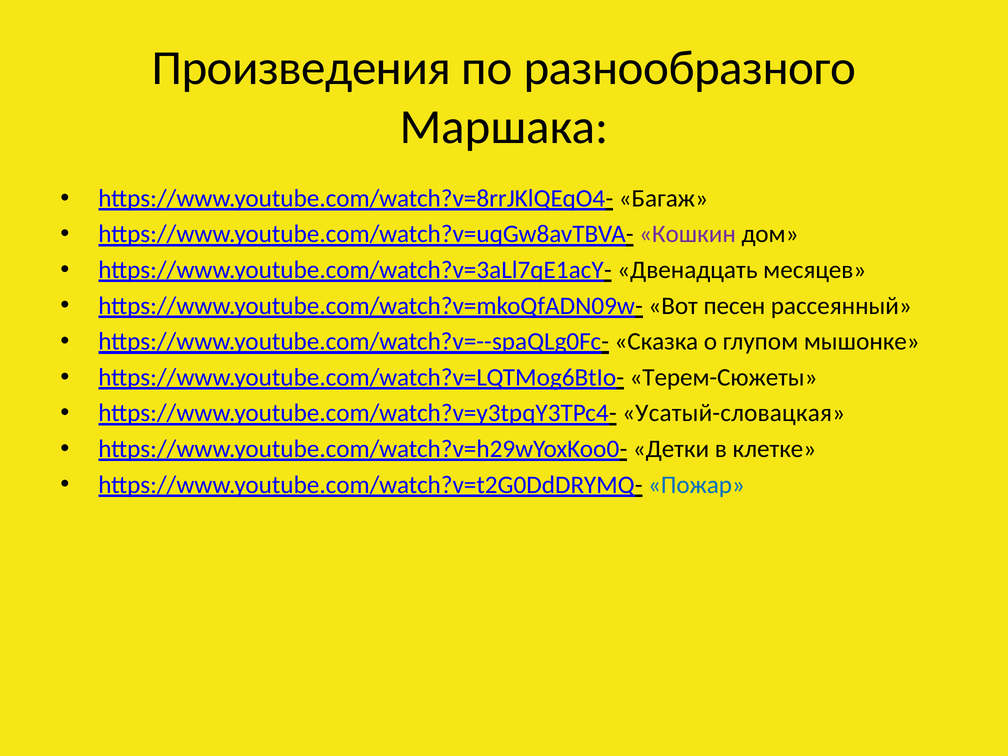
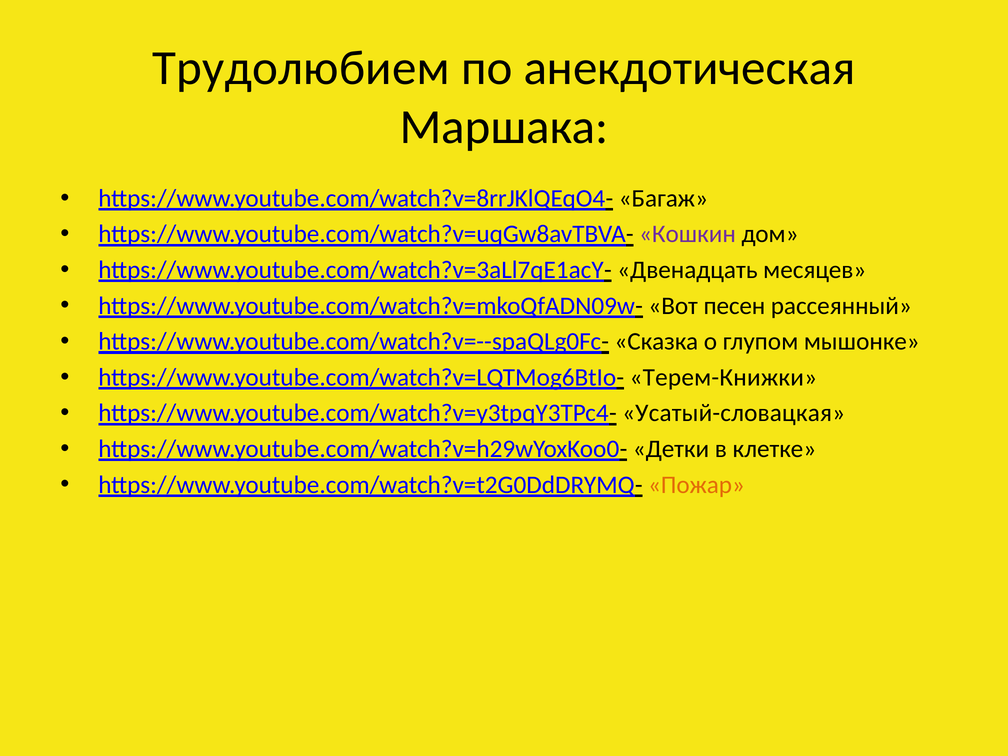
Произведения: Произведения -> Трудолюбием
разнообразного: разнообразного -> анекдотическая
Терем-Сюжеты: Терем-Сюжеты -> Терем-Книжки
Пожар colour: blue -> orange
